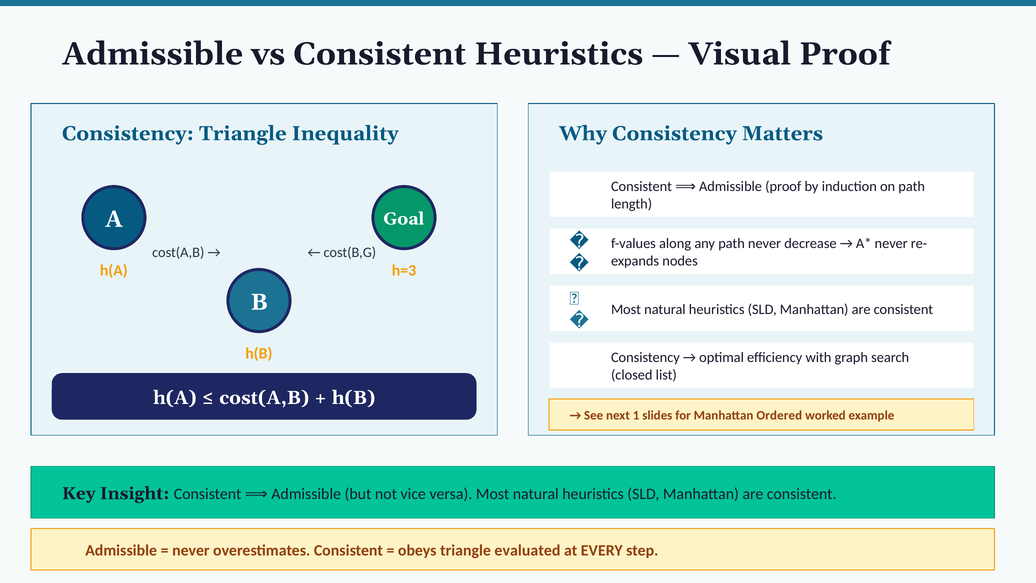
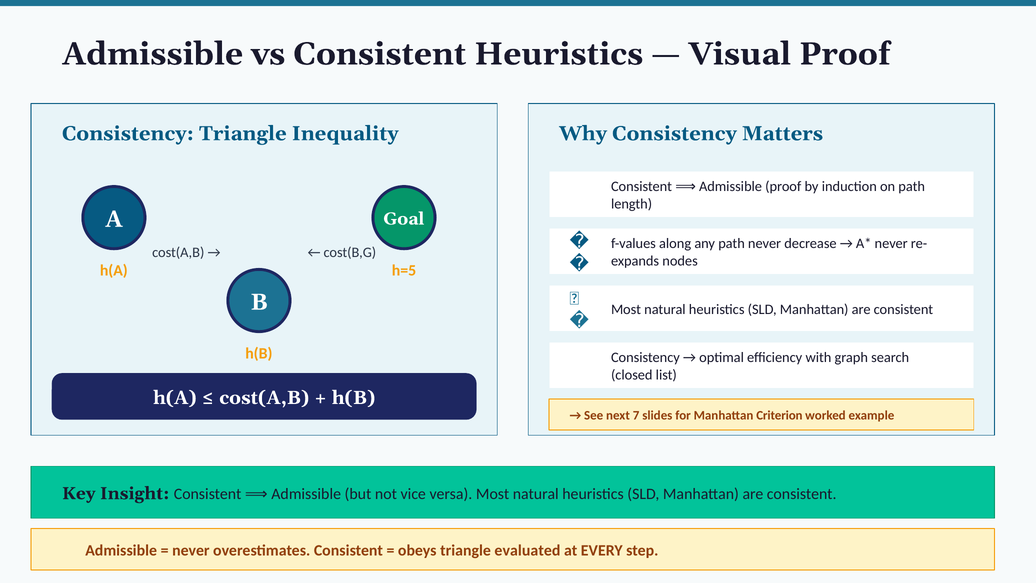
h=3: h=3 -> h=5
1: 1 -> 7
Ordered: Ordered -> Criterion
